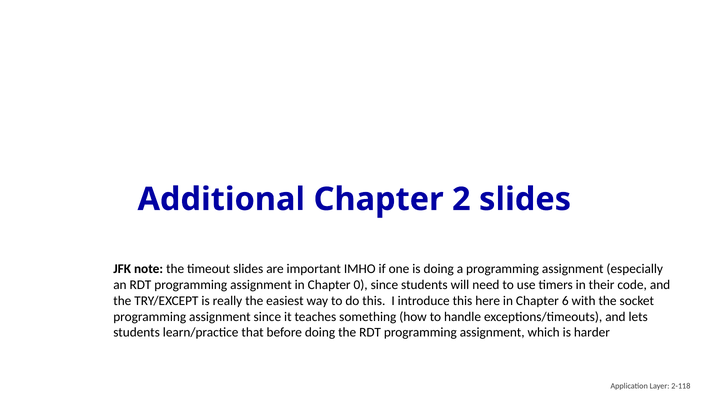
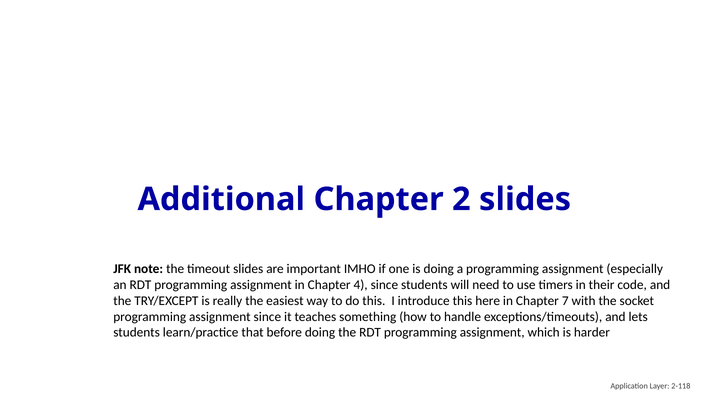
0: 0 -> 4
6: 6 -> 7
